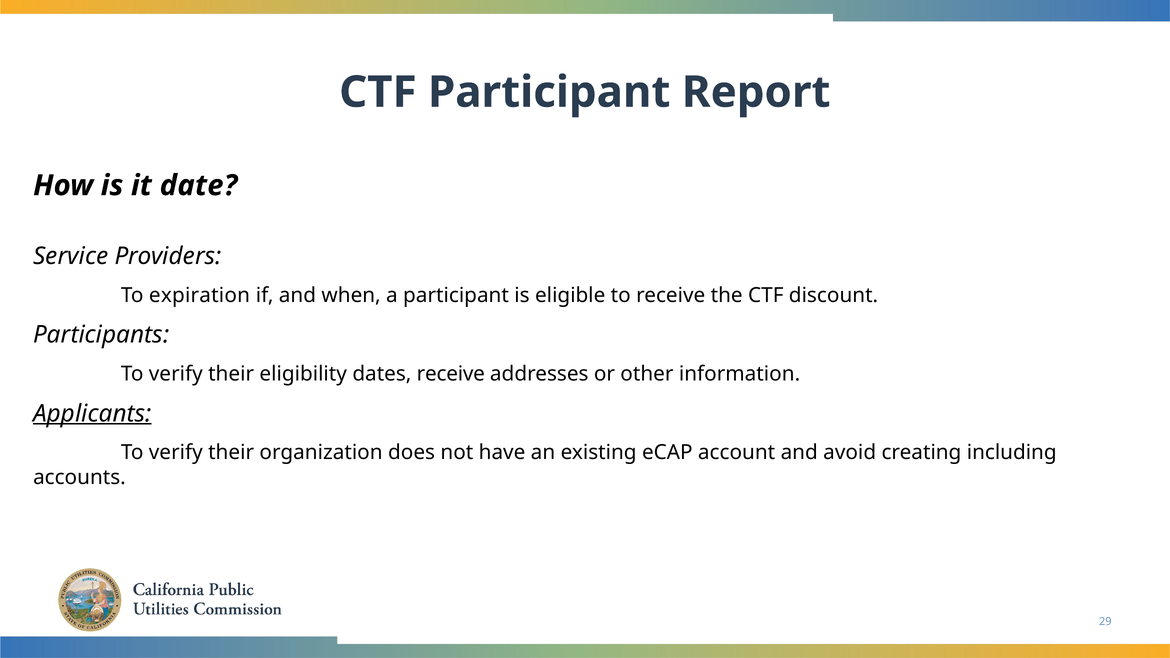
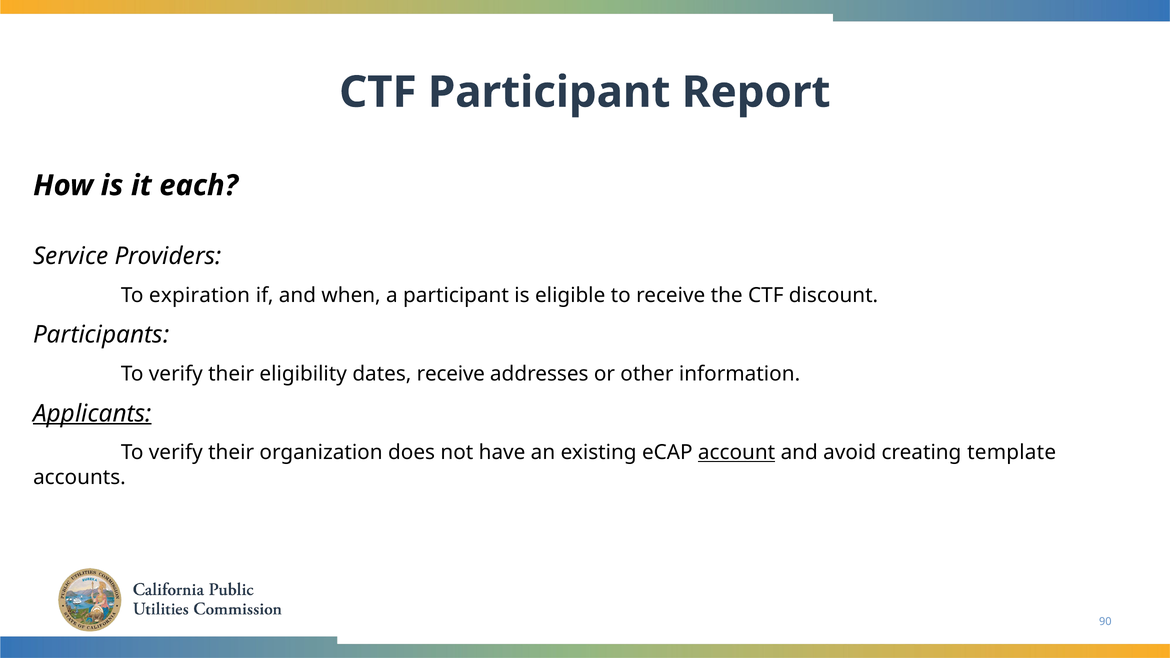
date: date -> each
account underline: none -> present
including: including -> template
29: 29 -> 90
